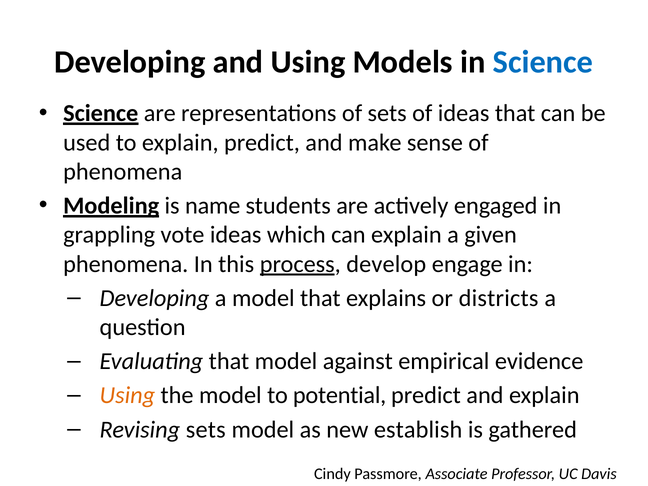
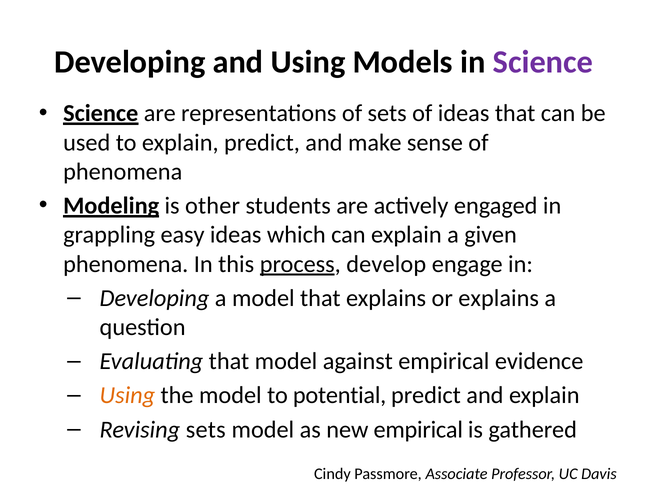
Science at (543, 62) colour: blue -> purple
name: name -> other
vote: vote -> easy
or districts: districts -> explains
new establish: establish -> empirical
